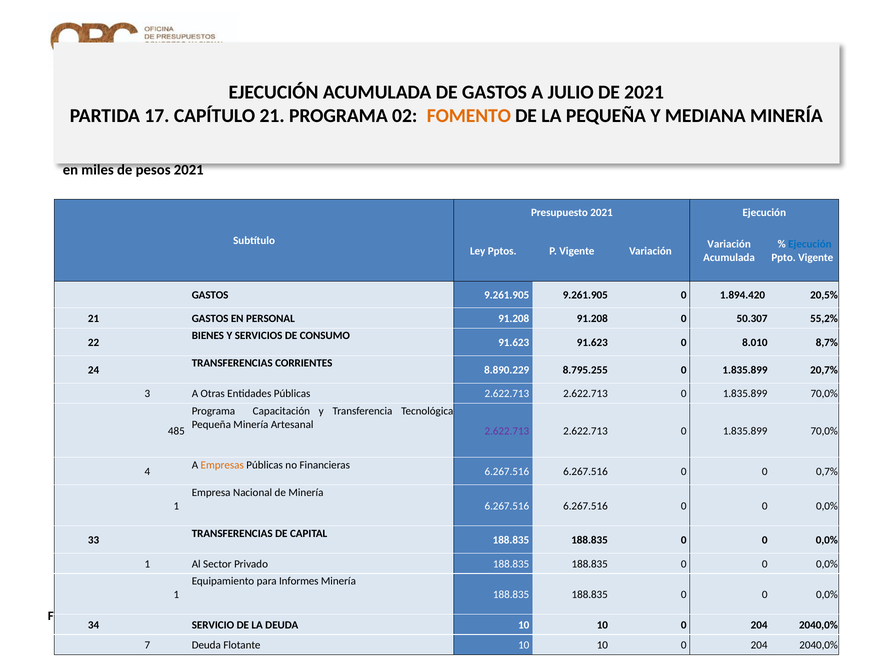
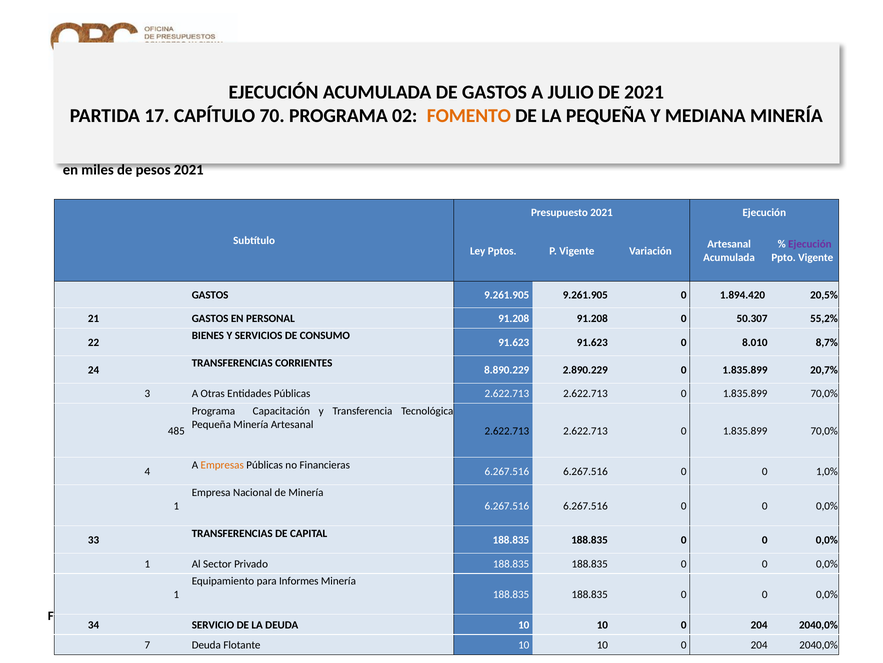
CAPÍTULO 21: 21 -> 70
Variación at (729, 244): Variación -> Artesanal
Ejecución at (810, 244) colour: blue -> purple
8.795.255: 8.795.255 -> 2.890.229
2.622.713 at (507, 430) colour: purple -> black
0,7%: 0,7% -> 1,0%
